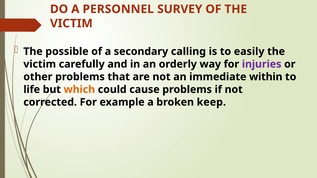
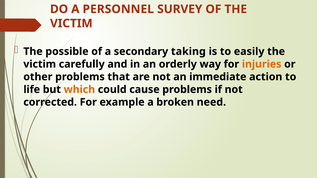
calling: calling -> taking
injuries colour: purple -> orange
within: within -> action
keep: keep -> need
